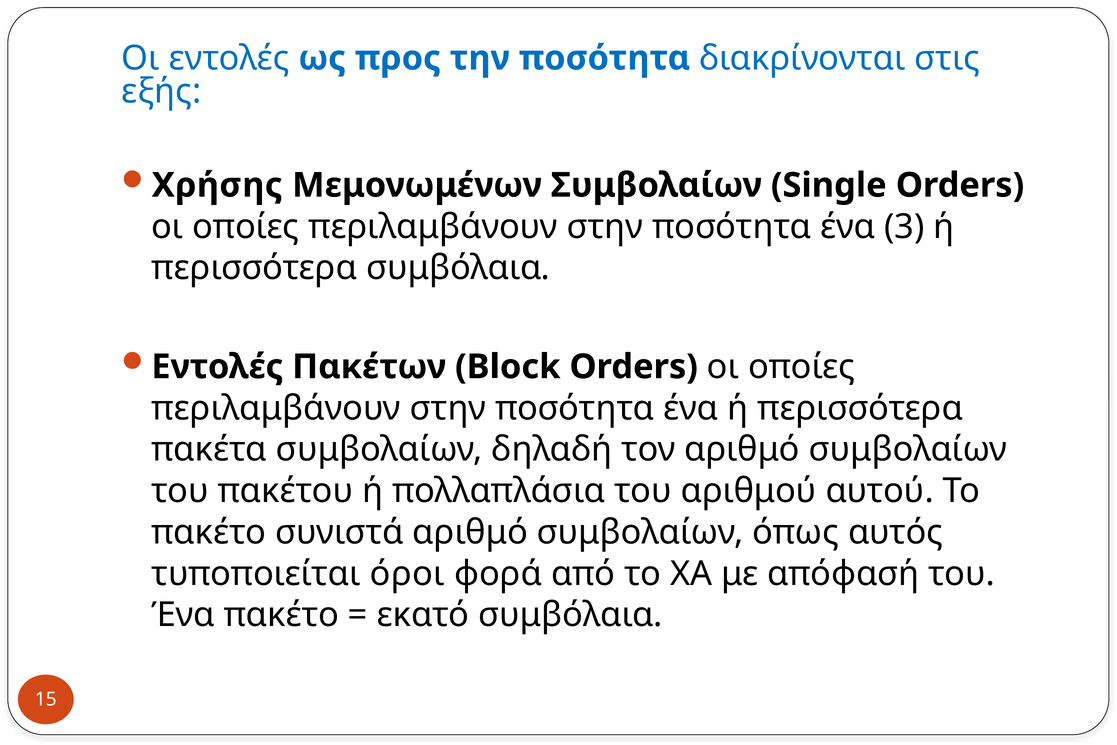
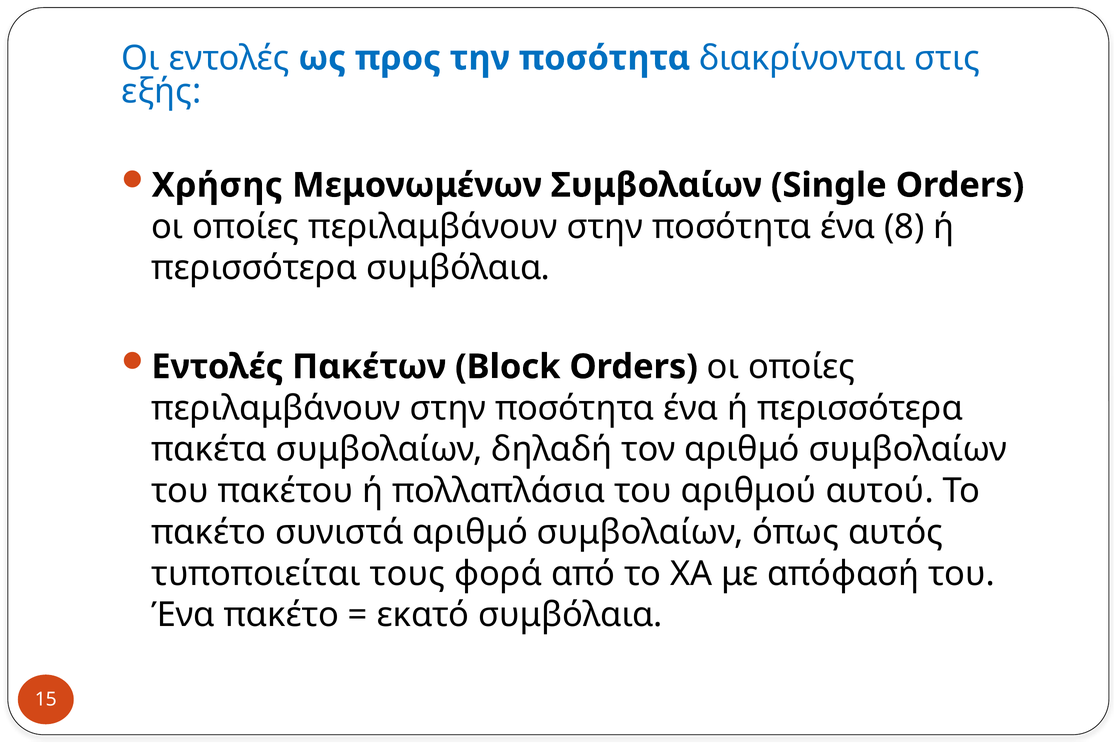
3: 3 -> 8
όροι: όροι -> τους
